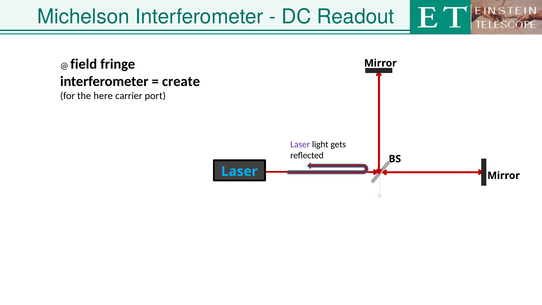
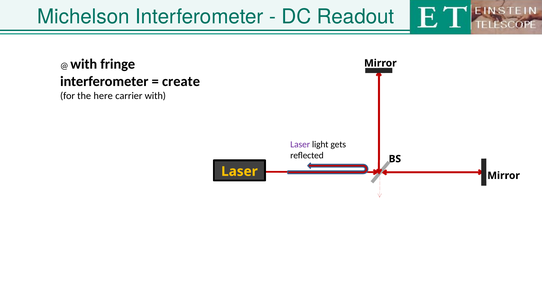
field at (84, 64): field -> with
carrier port: port -> with
Laser at (239, 171) colour: light blue -> yellow
